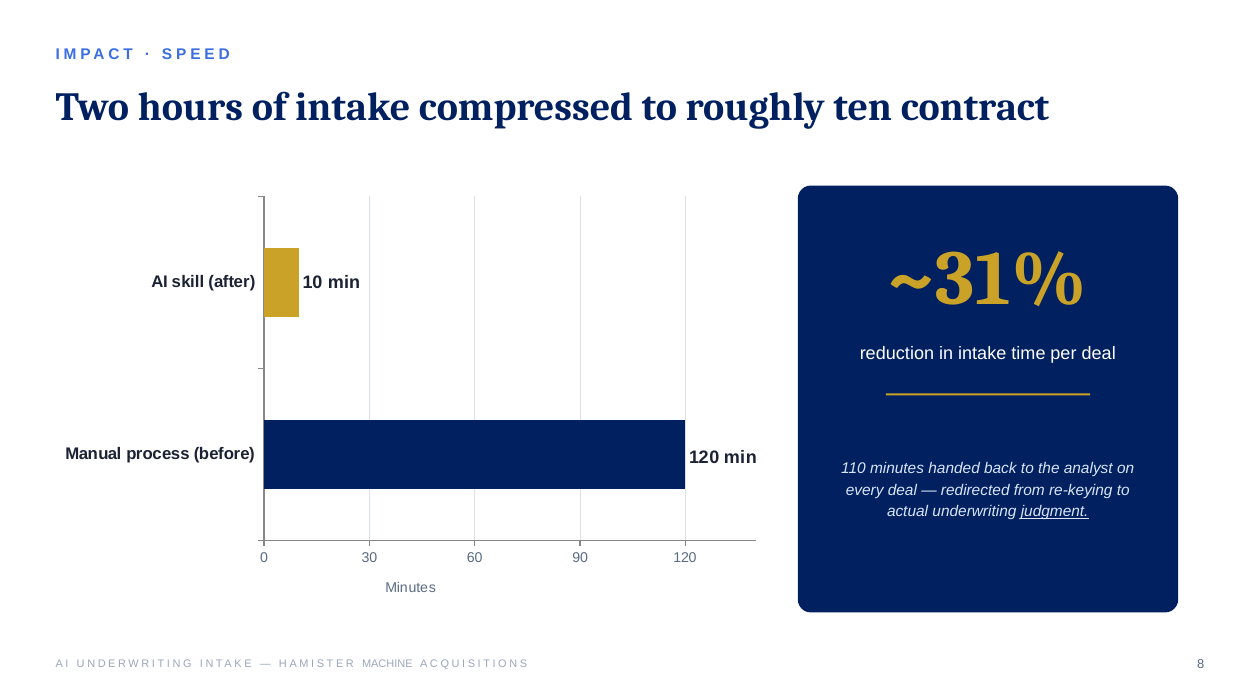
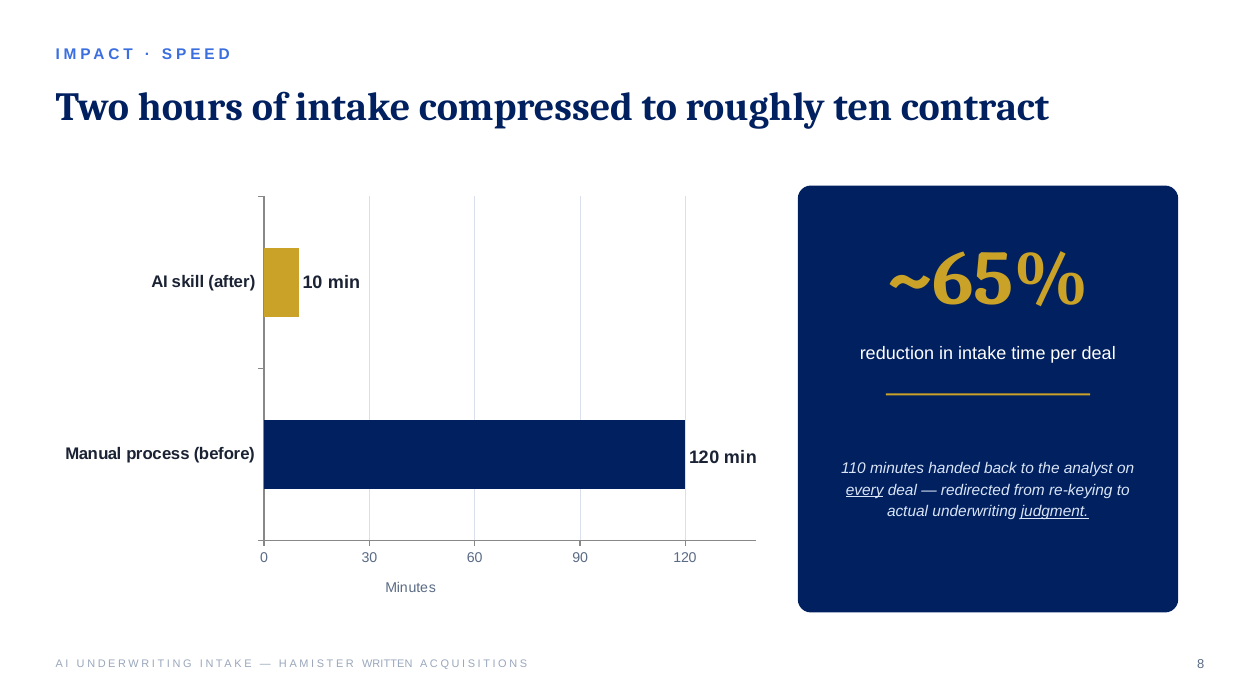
~31%: ~31% -> ~65%
every underline: none -> present
MACHINE: MACHINE -> WRITTEN
